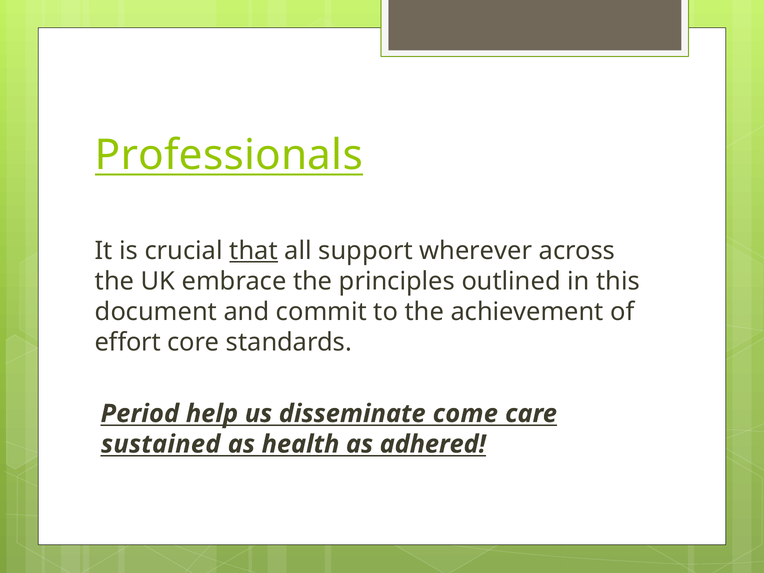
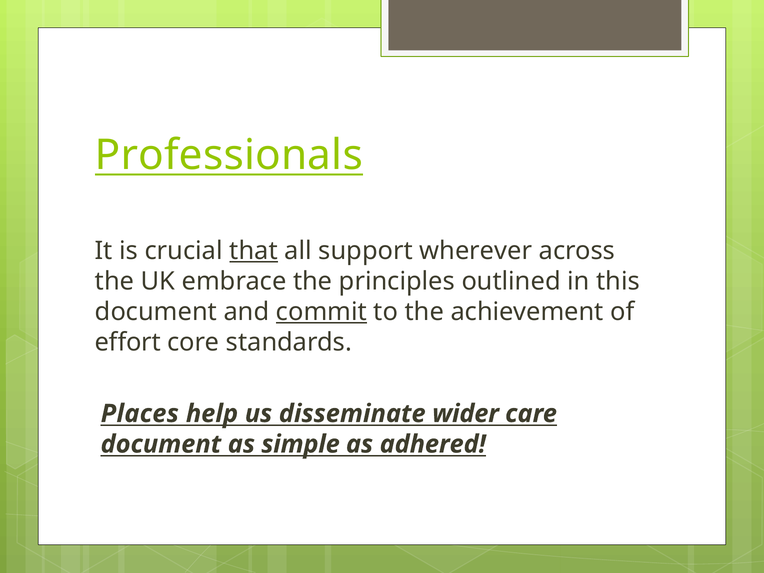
commit underline: none -> present
Period: Period -> Places
come: come -> wider
sustained at (161, 444): sustained -> document
health: health -> simple
